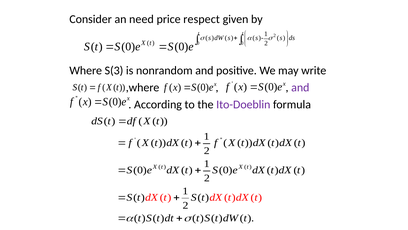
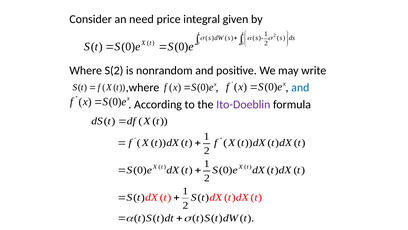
respect: respect -> integral
S(3: S(3 -> S(2
and at (300, 87) colour: purple -> blue
